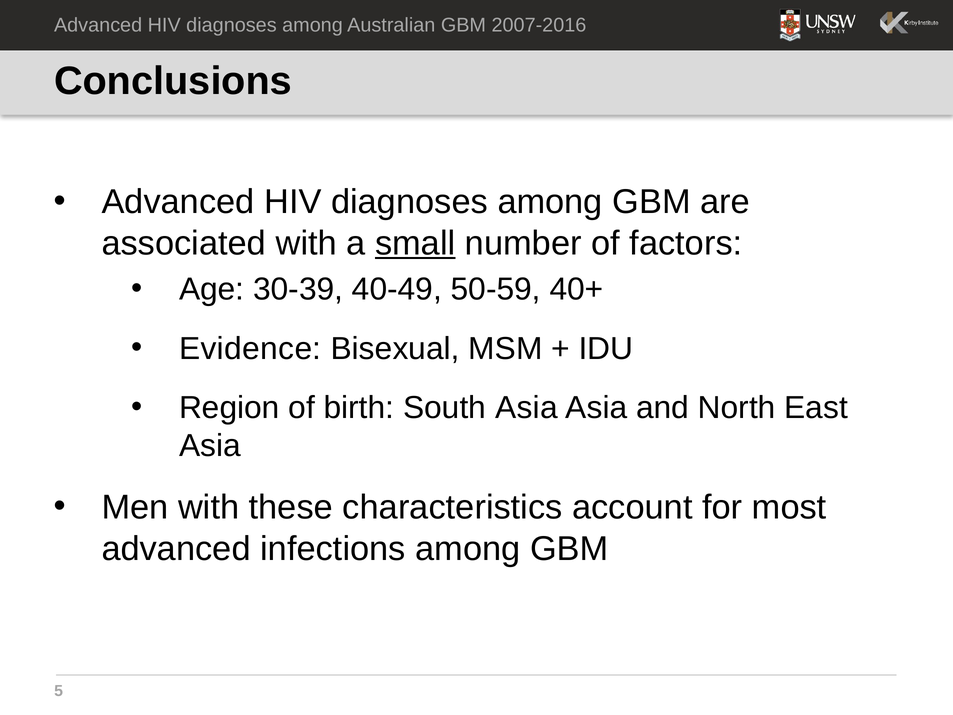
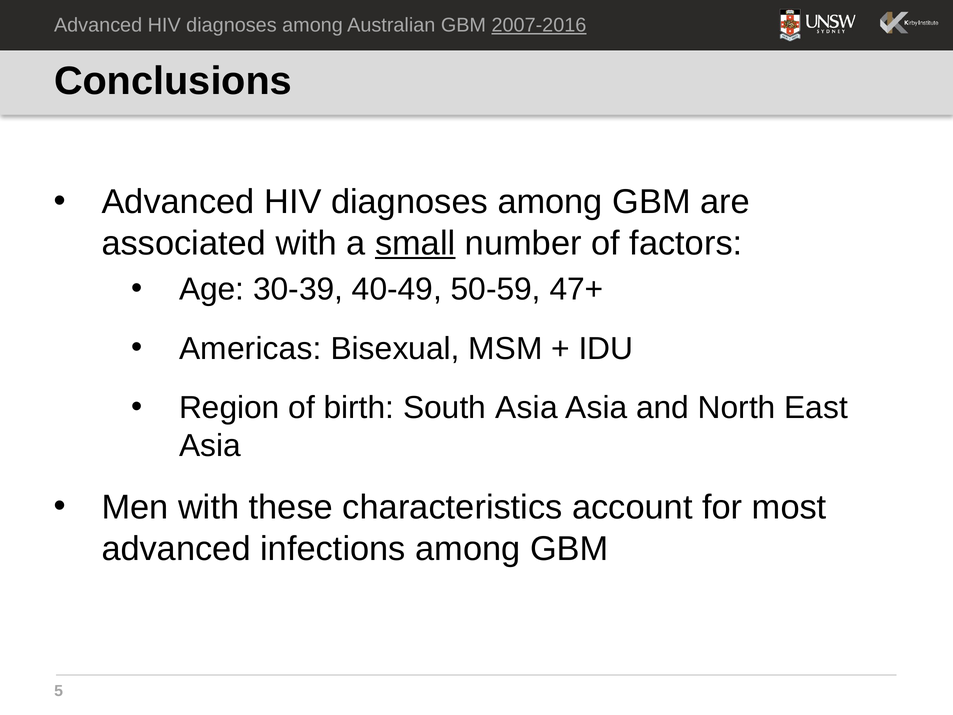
2007-2016 underline: none -> present
40+: 40+ -> 47+
Evidence: Evidence -> Americas
